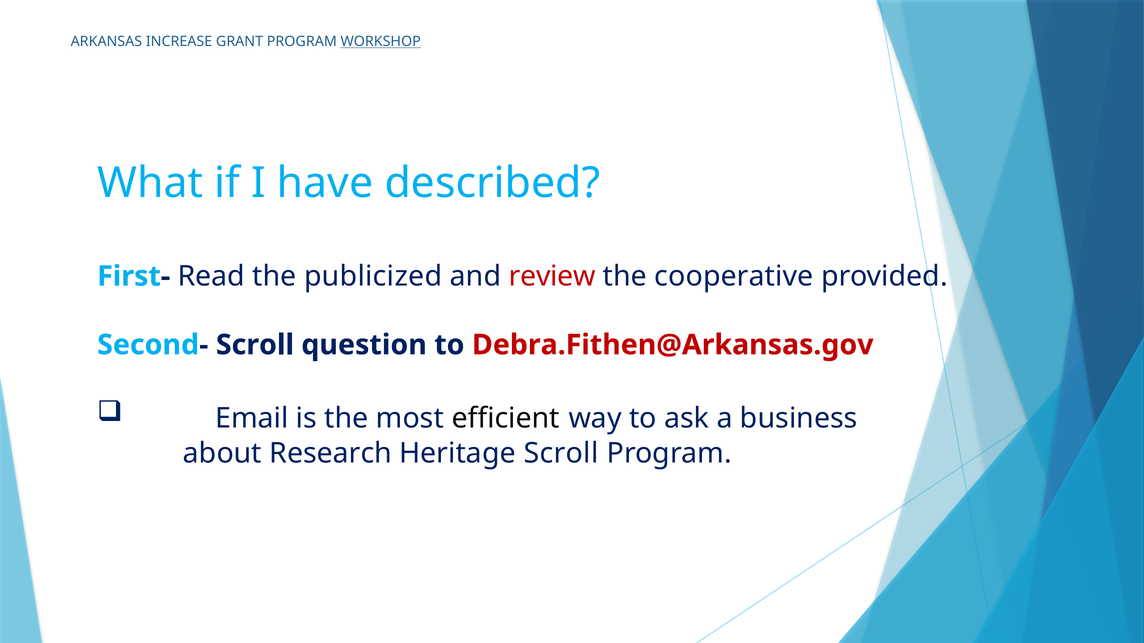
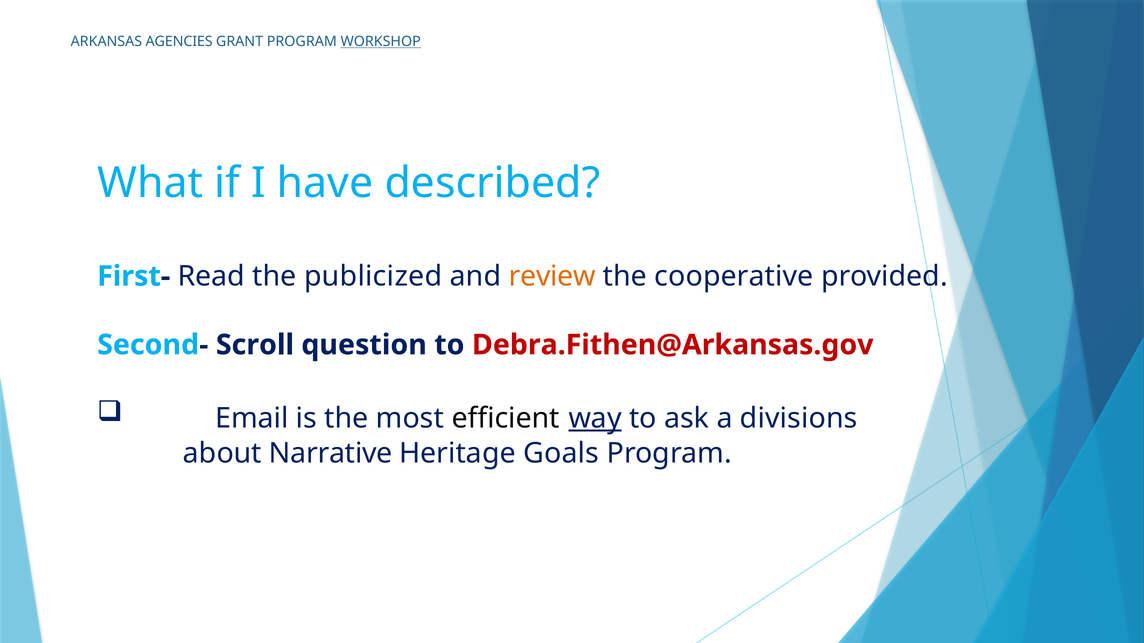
INCREASE: INCREASE -> AGENCIES
review colour: red -> orange
way underline: none -> present
business: business -> divisions
Research: Research -> Narrative
Heritage Scroll: Scroll -> Goals
